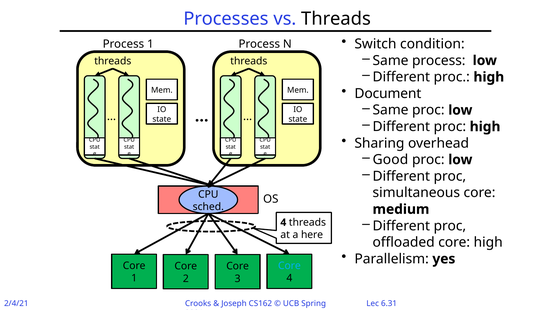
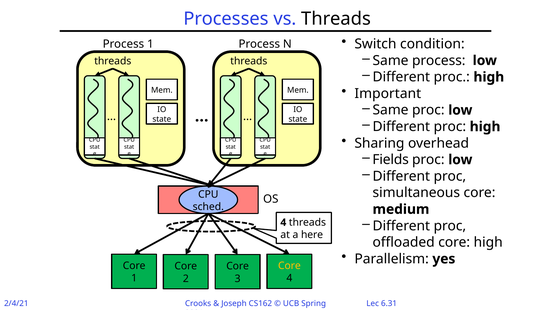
Document: Document -> Important
Good: Good -> Fields
Core at (289, 266) colour: light blue -> yellow
